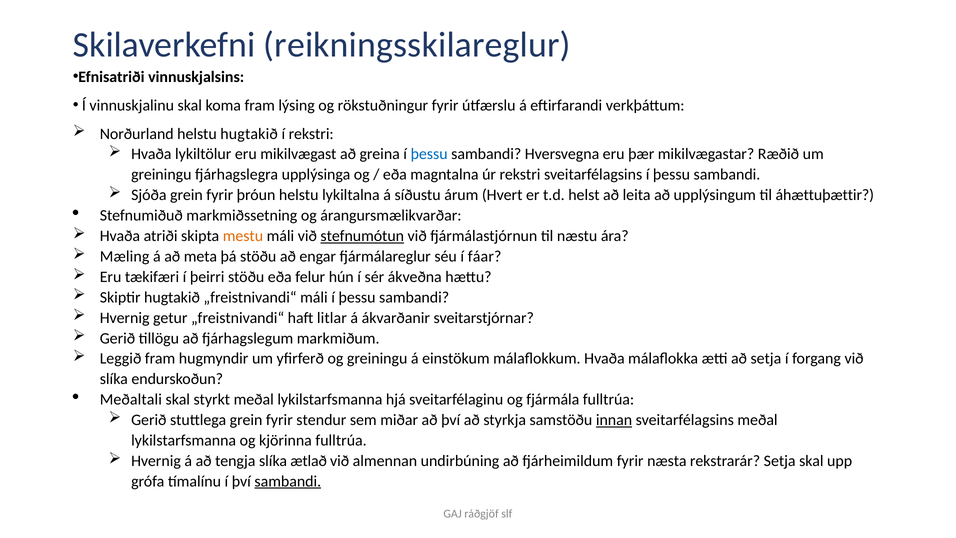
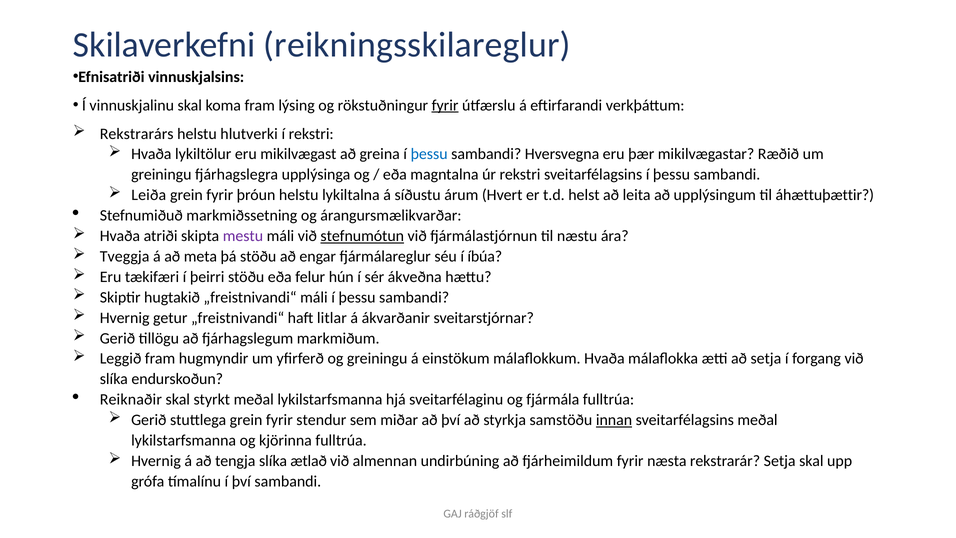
fyrir at (445, 105) underline: none -> present
Norðurland: Norðurland -> Rekstrarárs
helstu hugtakið: hugtakið -> hlutverki
Sjóða: Sjóða -> Leiða
mestu colour: orange -> purple
Mæling: Mæling -> Tveggja
fáar: fáar -> íbúa
Meðaltali: Meðaltali -> Reiknaðir
sambandi at (288, 481) underline: present -> none
